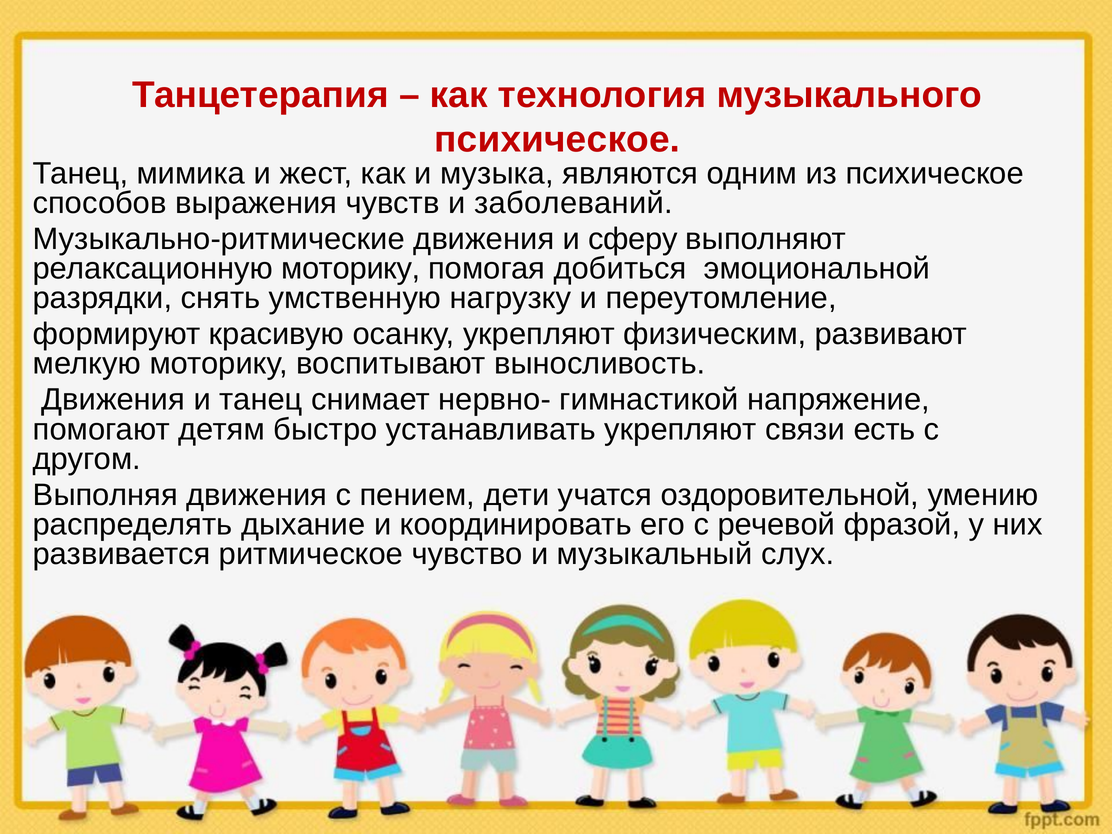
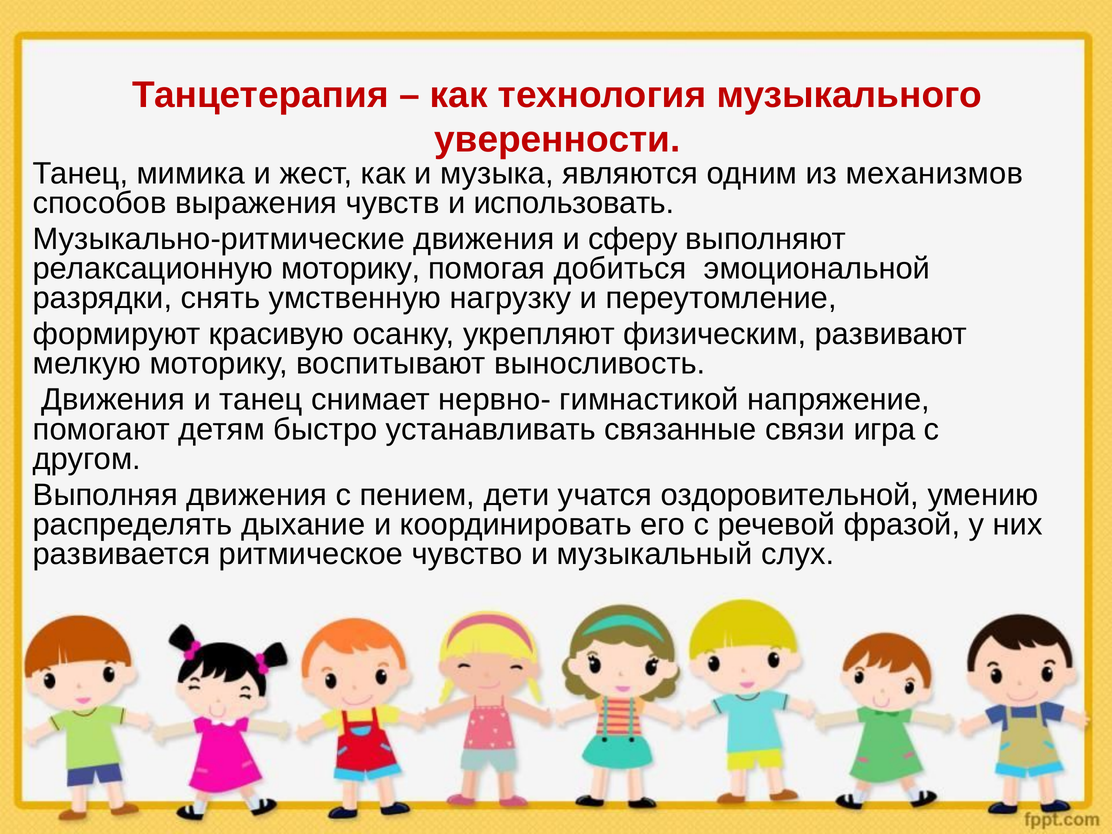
психическое at (557, 140): психическое -> уверенности
из психическое: психическое -> механизмов
заболеваний: заболеваний -> использовать
устанавливать укрепляют: укрепляют -> связанные
есть: есть -> игра
